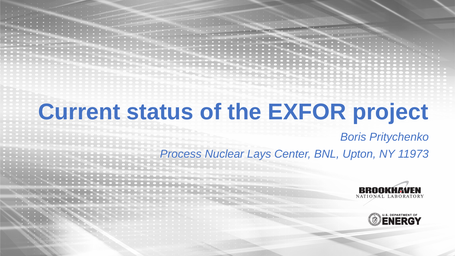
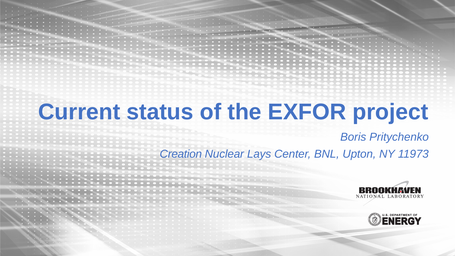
Process: Process -> Creation
